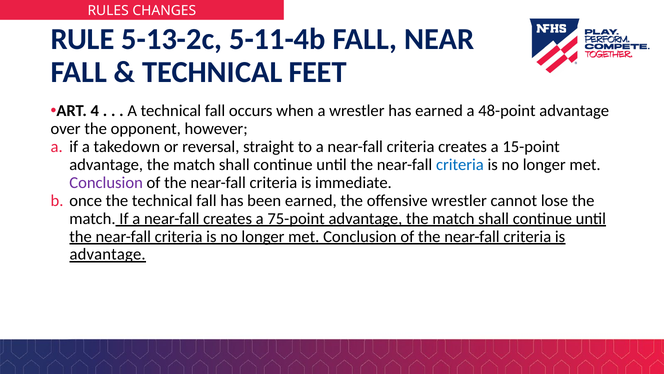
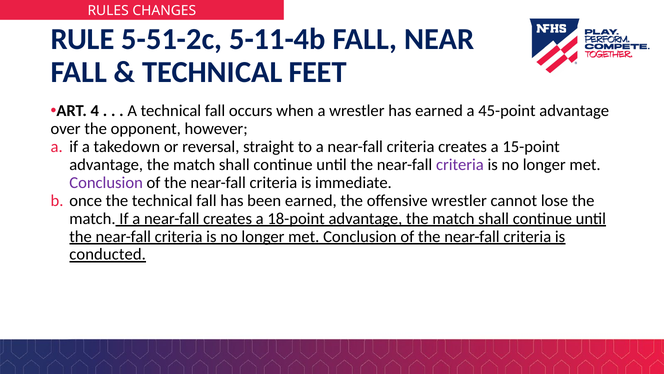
5-13-2c: 5-13-2c -> 5-51-2c
48-point: 48-point -> 45-point
criteria at (460, 165) colour: blue -> purple
75-point: 75-point -> 18-point
advantage at (108, 254): advantage -> conducted
